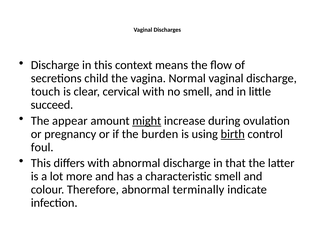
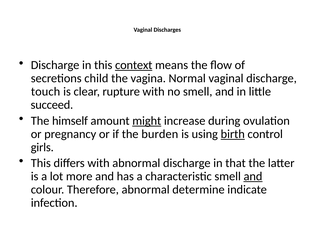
context underline: none -> present
cervical: cervical -> rupture
appear: appear -> himself
foul: foul -> girls
and at (253, 176) underline: none -> present
terminally: terminally -> determine
